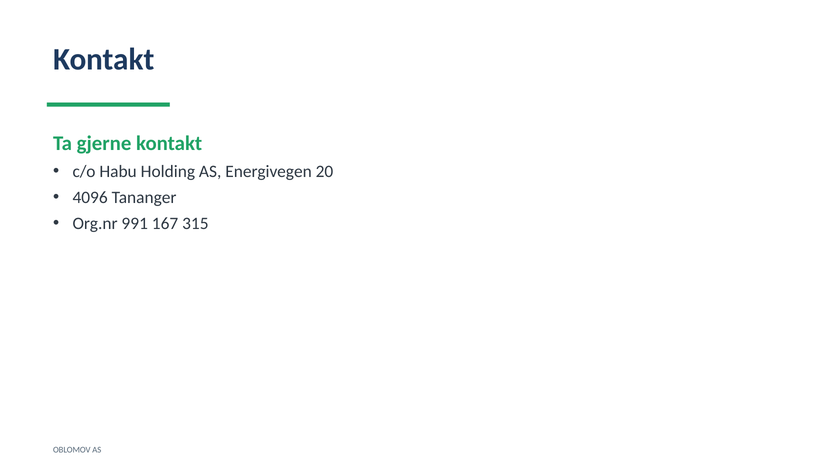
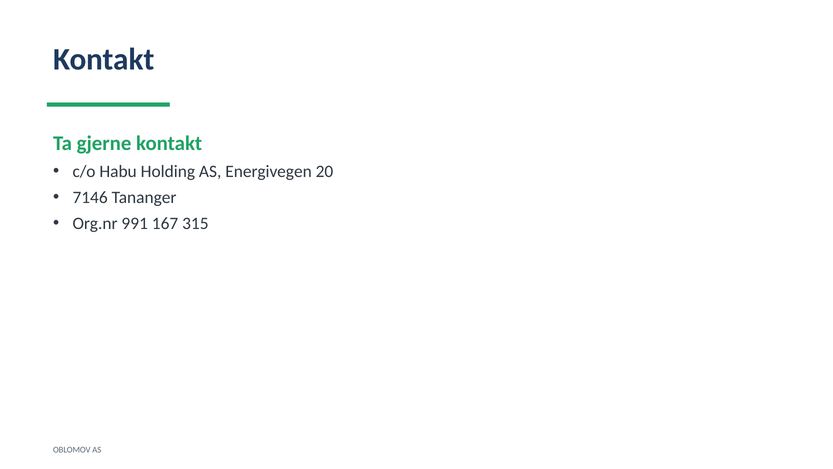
4096: 4096 -> 7146
